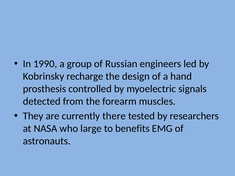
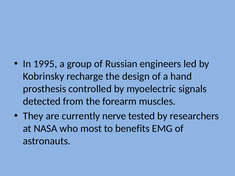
1990: 1990 -> 1995
there: there -> nerve
large: large -> most
